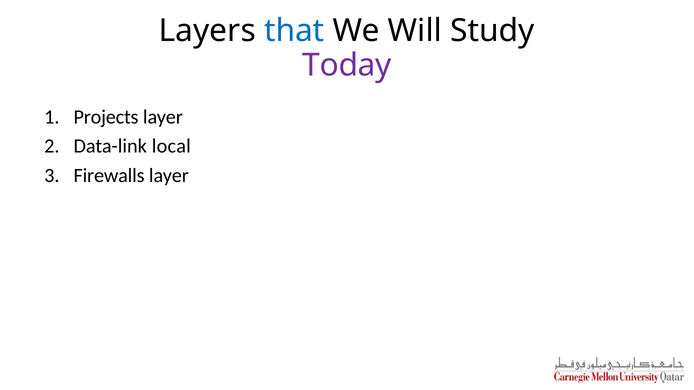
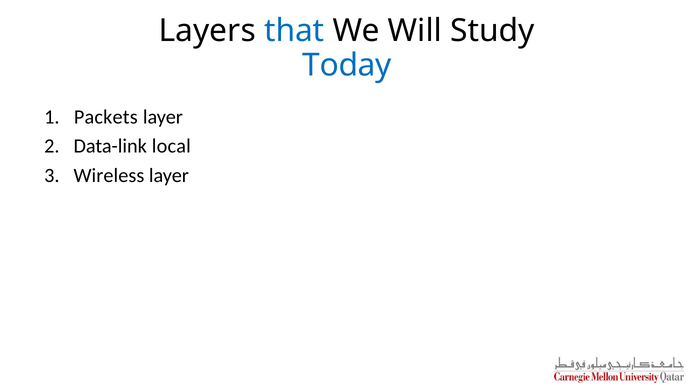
Today colour: purple -> blue
Projects: Projects -> Packets
Firewalls: Firewalls -> Wireless
